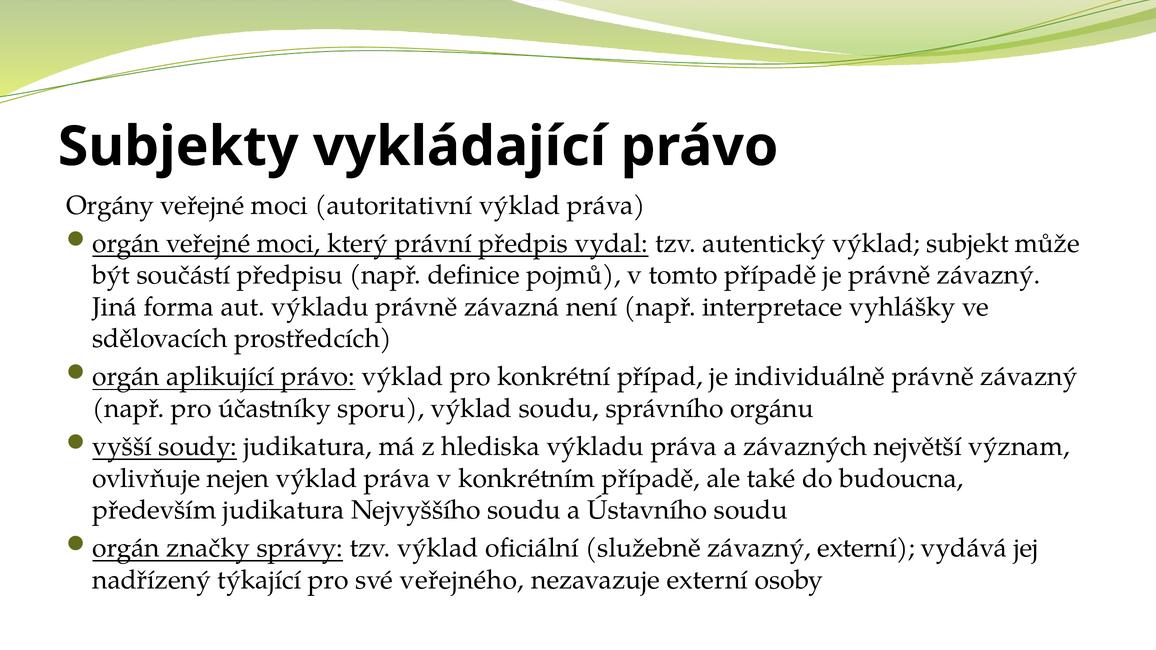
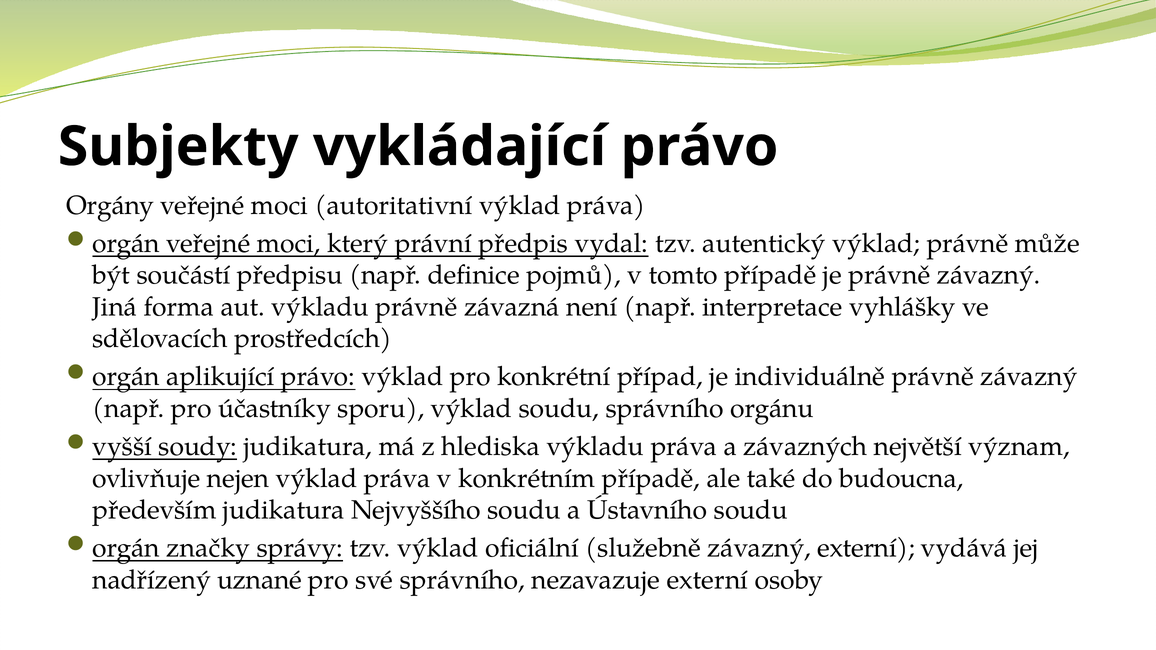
výklad subjekt: subjekt -> právně
týkající: týkající -> uznané
své veřejného: veřejného -> správního
